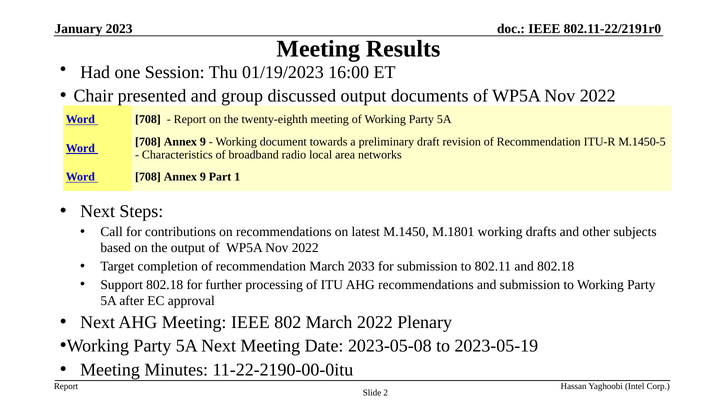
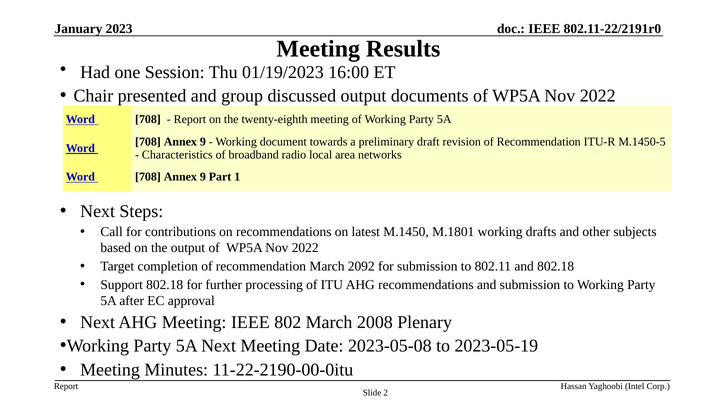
2033: 2033 -> 2092
March 2022: 2022 -> 2008
